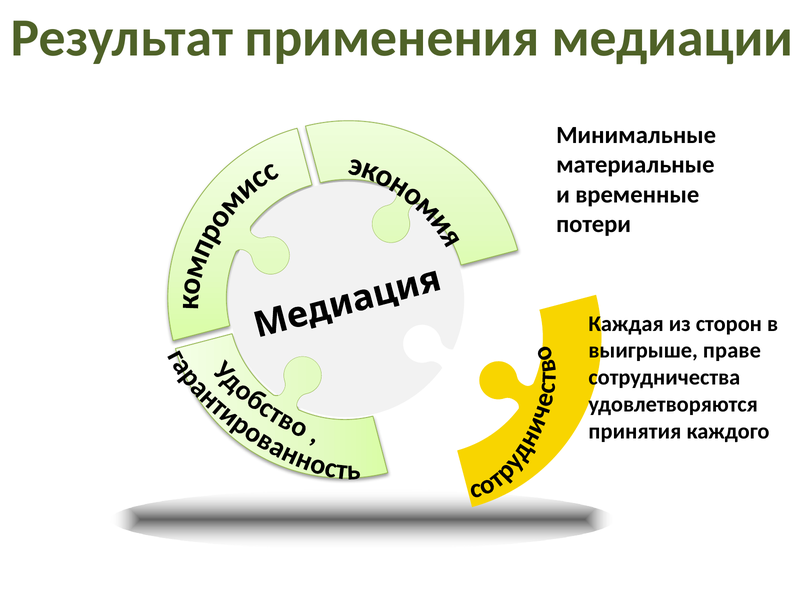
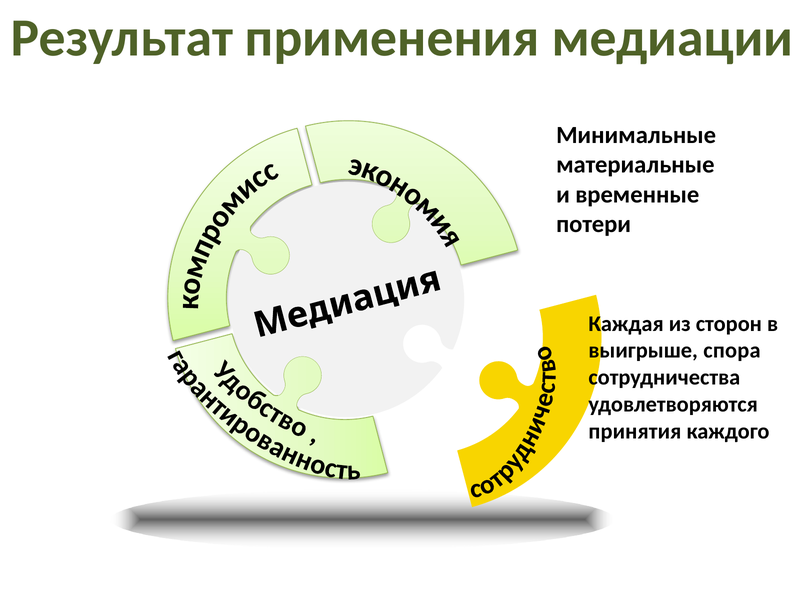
праве: праве -> спора
